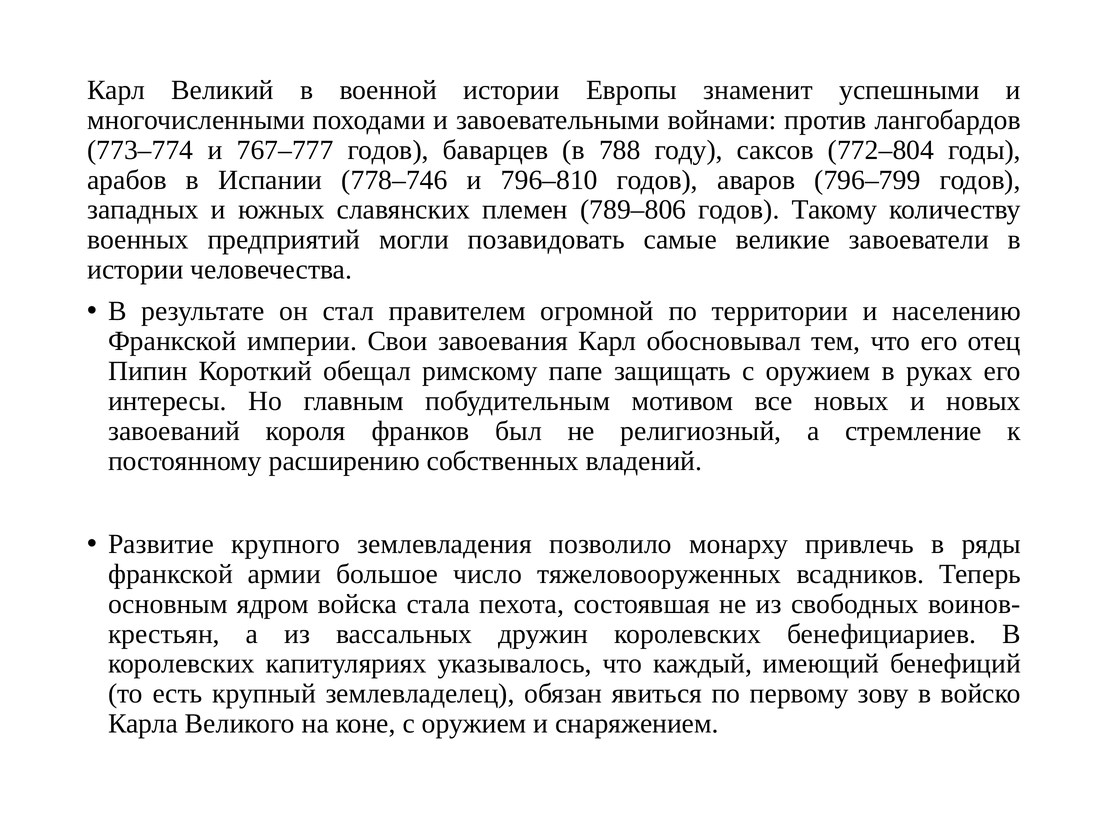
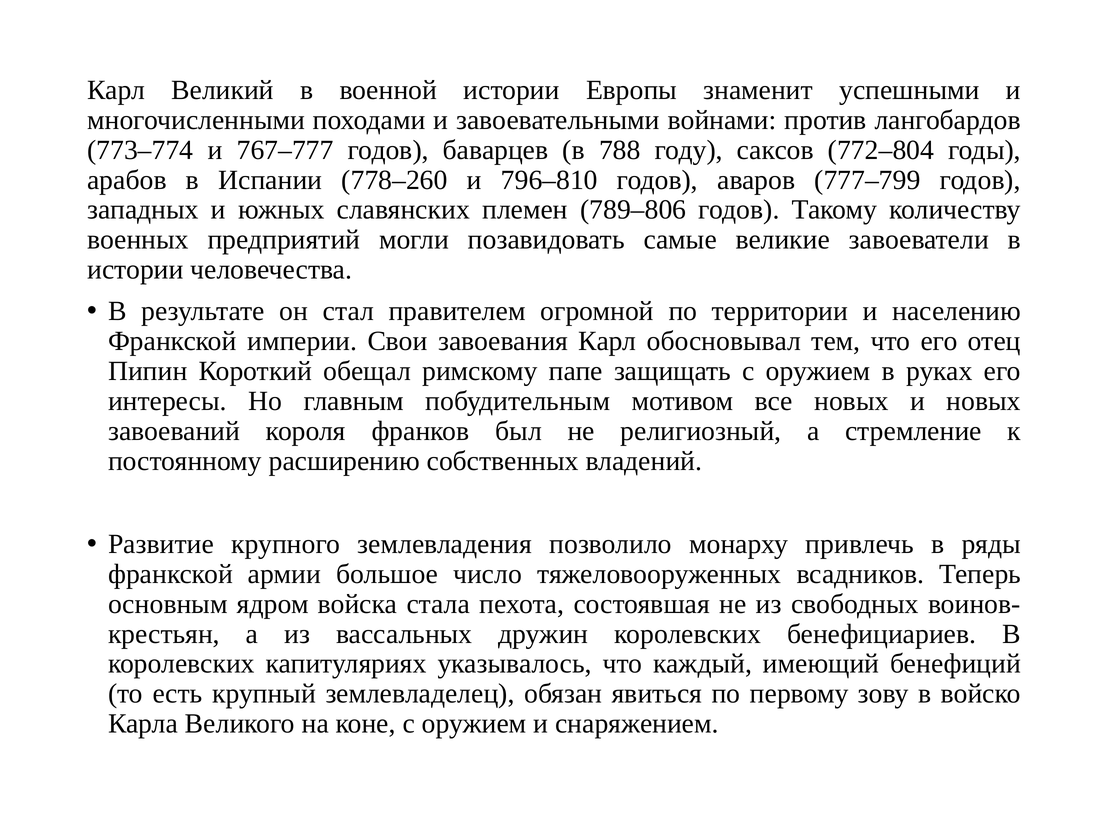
778–746: 778–746 -> 778–260
796–799: 796–799 -> 777–799
